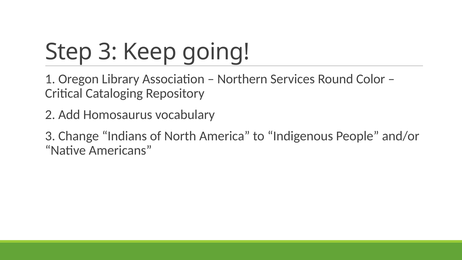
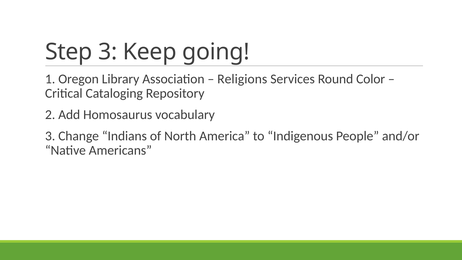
Northern: Northern -> Religions
